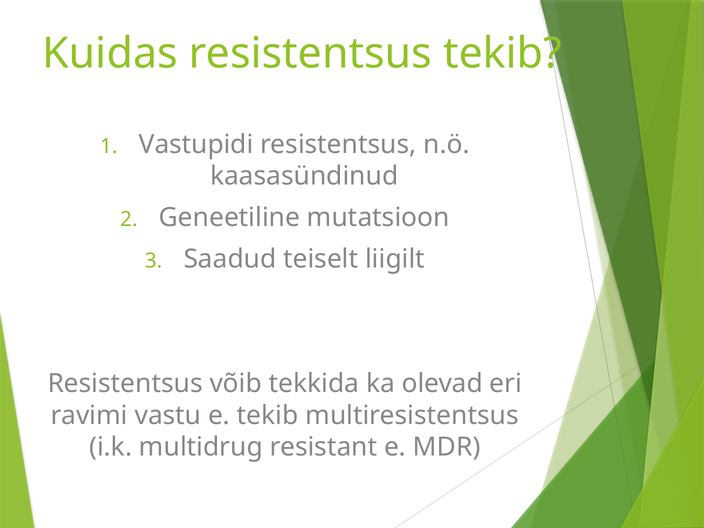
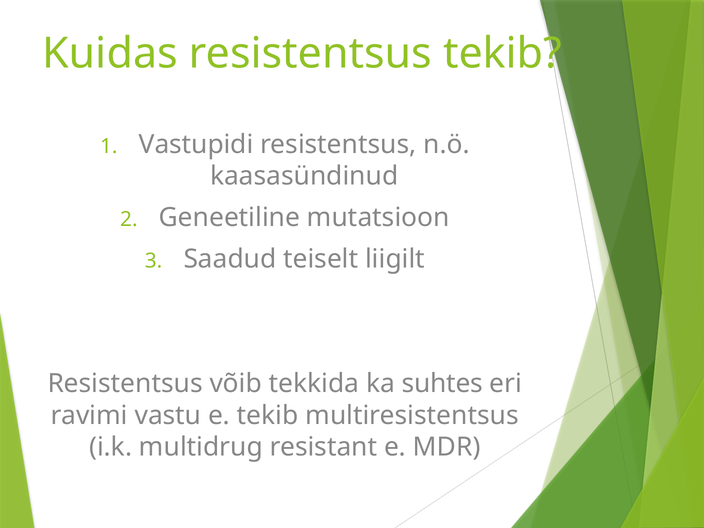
olevad: olevad -> suhtes
